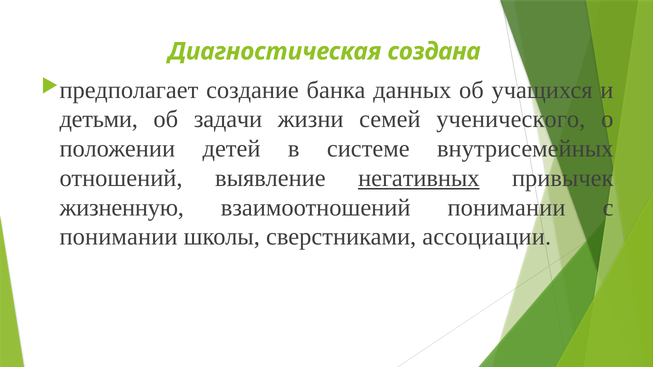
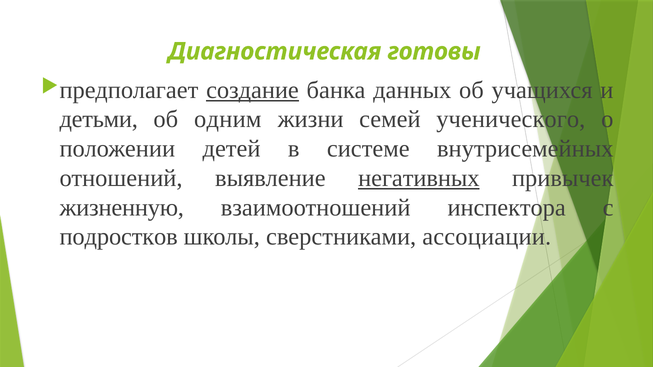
создана: создана -> готовы
создание underline: none -> present
задачи: задачи -> одним
взаимоотношений понимании: понимании -> инспектора
понимании at (119, 237): понимании -> подростков
